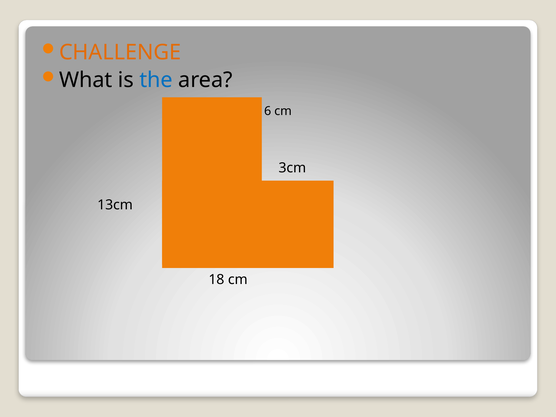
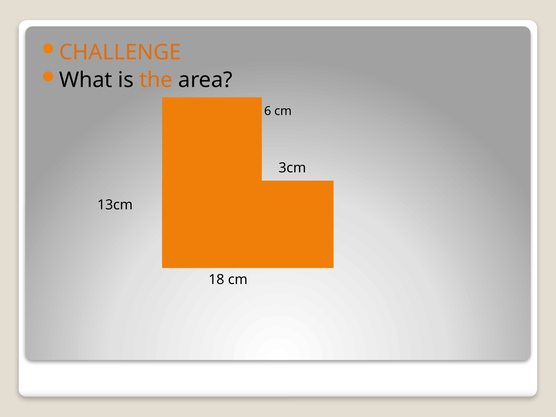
the colour: blue -> orange
